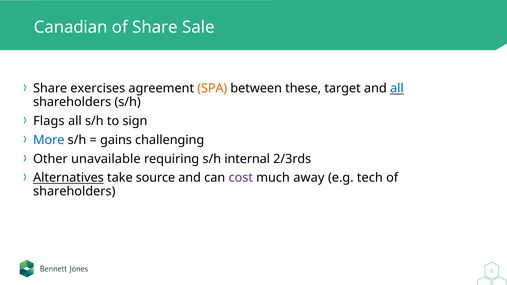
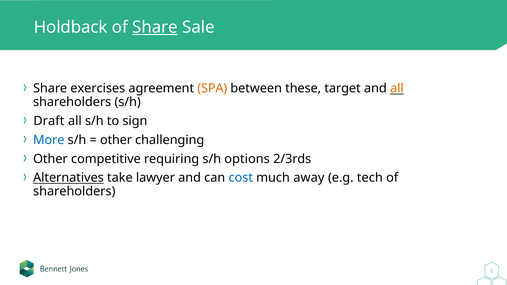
Canadian: Canadian -> Holdback
Share at (155, 27) underline: none -> present
all at (397, 88) colour: blue -> orange
Flags: Flags -> Draft
gains at (116, 140): gains -> other
unavailable: unavailable -> competitive
internal: internal -> options
source: source -> lawyer
cost colour: purple -> blue
